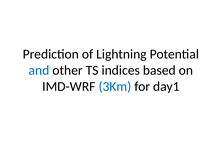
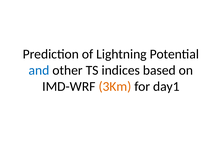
3Km colour: blue -> orange
